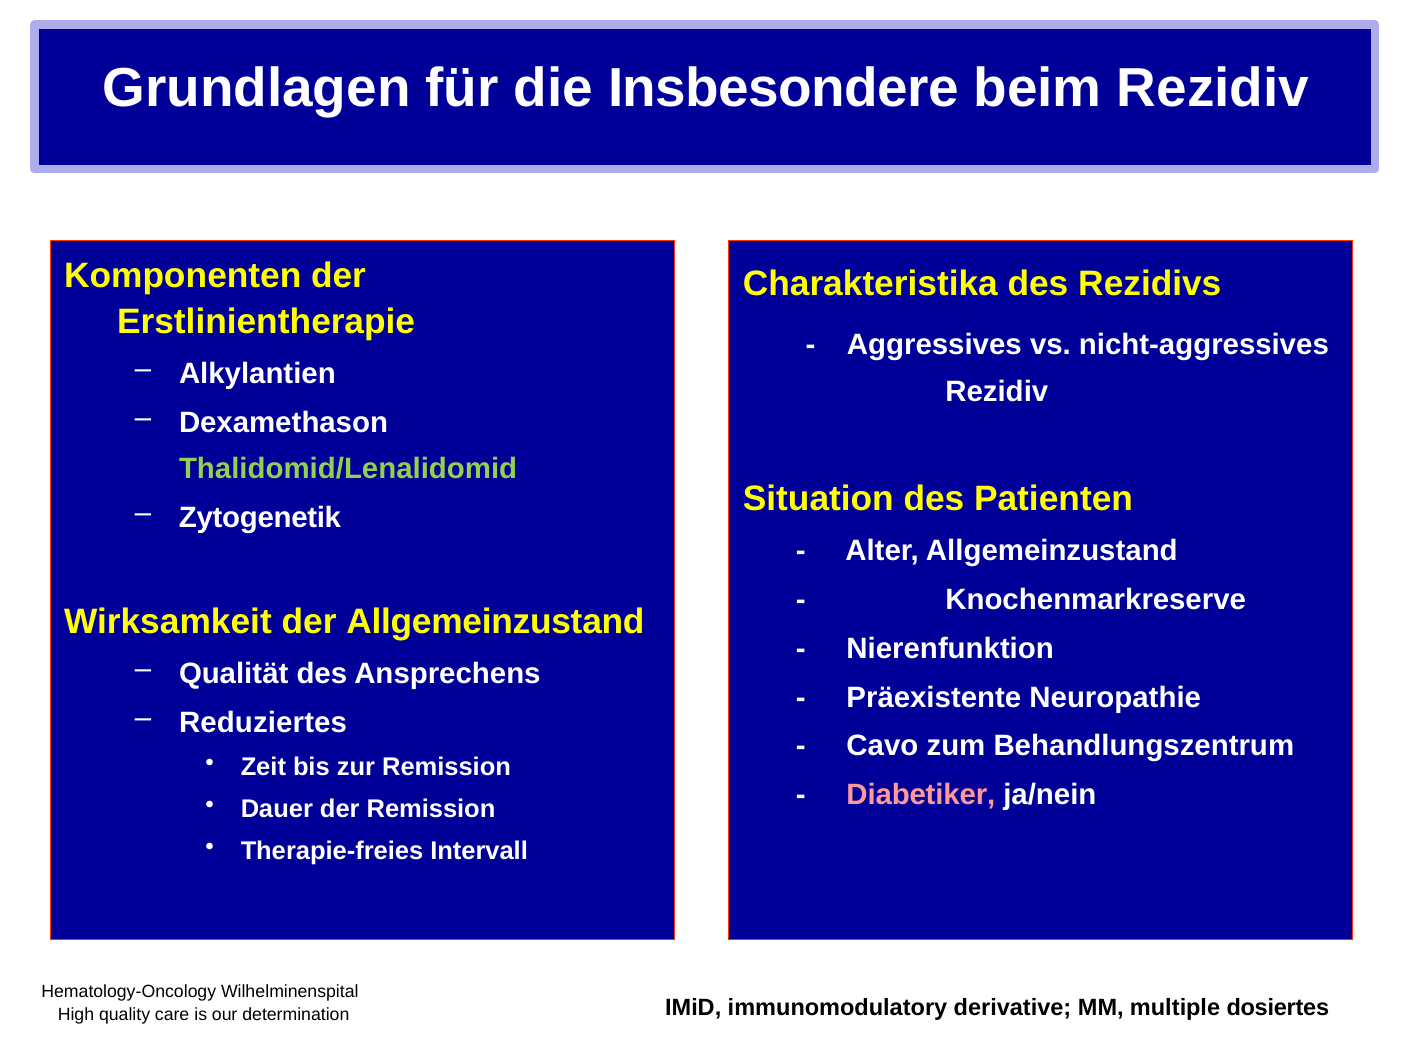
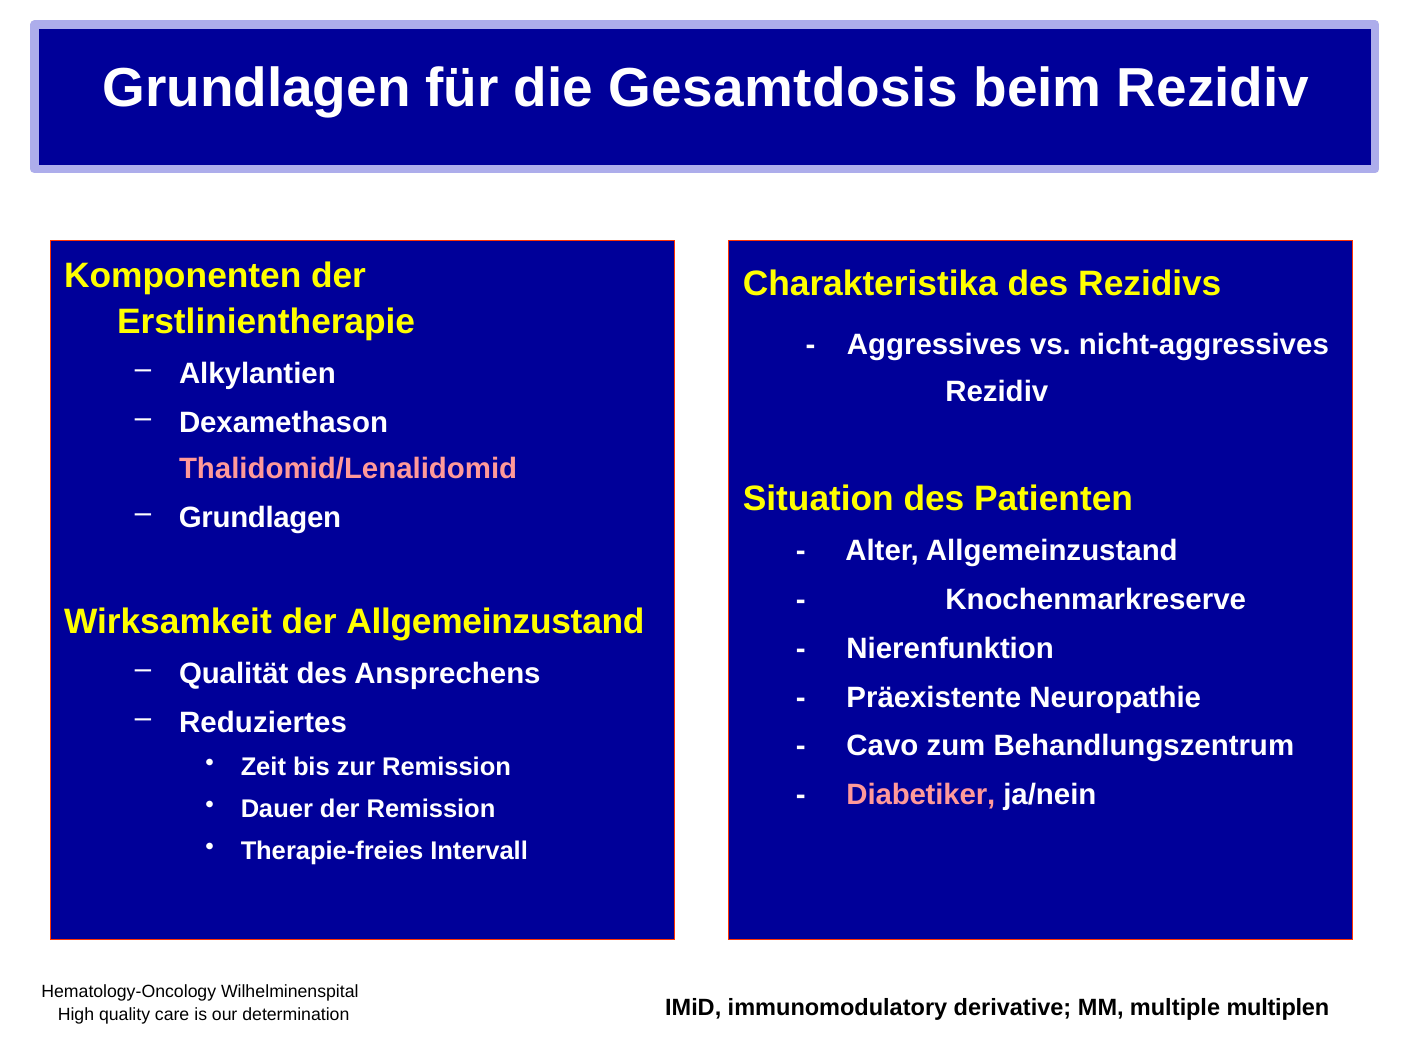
Insbesondere: Insbesondere -> Gesamtdosis
Thalidomid/Lenalidomid colour: light green -> pink
Zytogenetik at (260, 518): Zytogenetik -> Grundlagen
dosiertes: dosiertes -> multiplen
